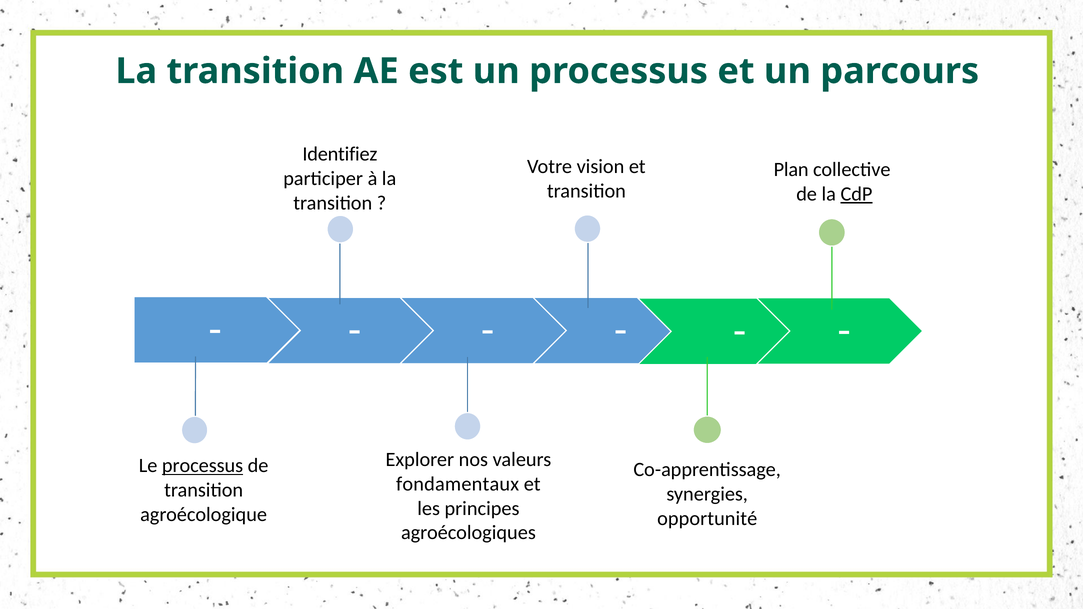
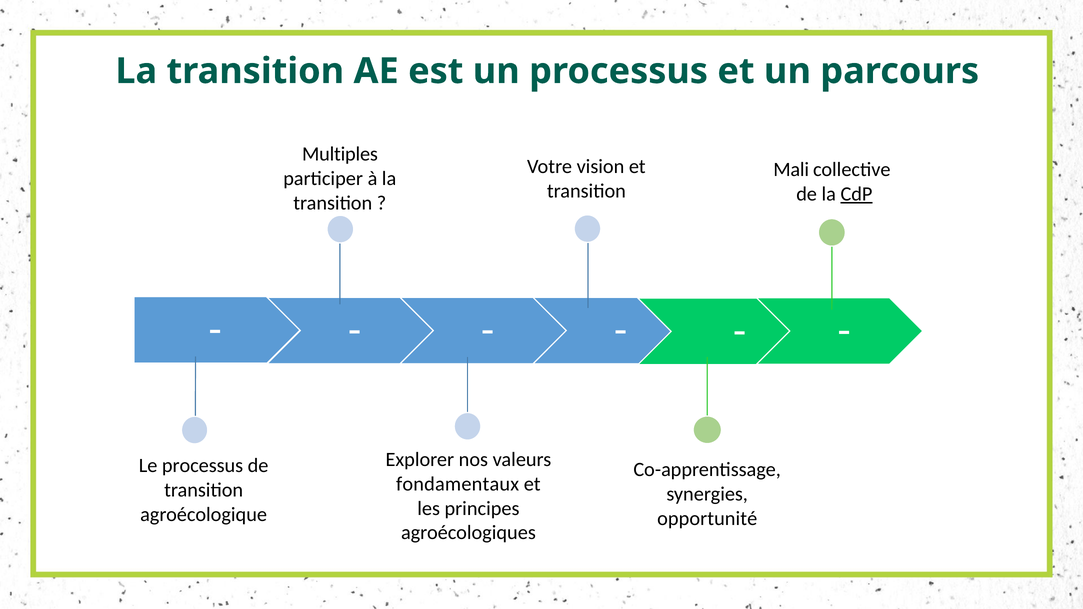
Identifiez: Identifiez -> Multiples
Plan: Plan -> Mali
processus at (203, 466) underline: present -> none
